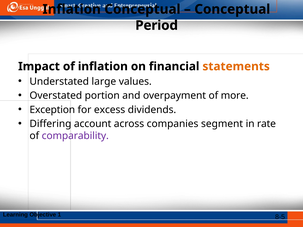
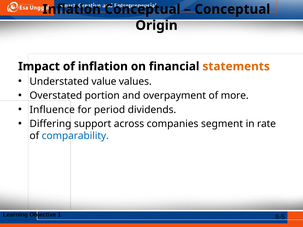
Period: Period -> Origin
large: large -> value
Exception: Exception -> Influence
excess: excess -> period
account: account -> support
comparability colour: purple -> blue
